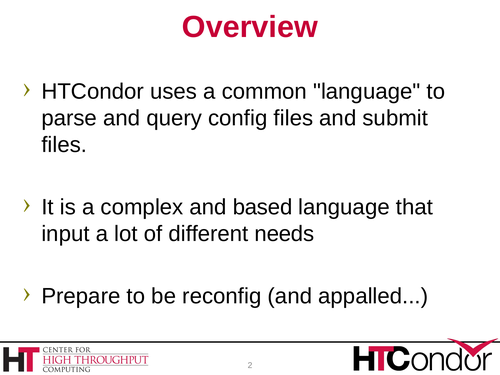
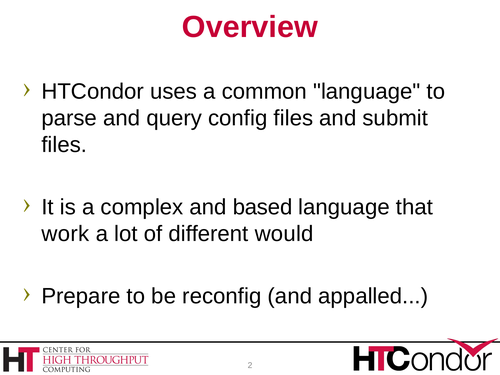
input: input -> work
needs: needs -> would
